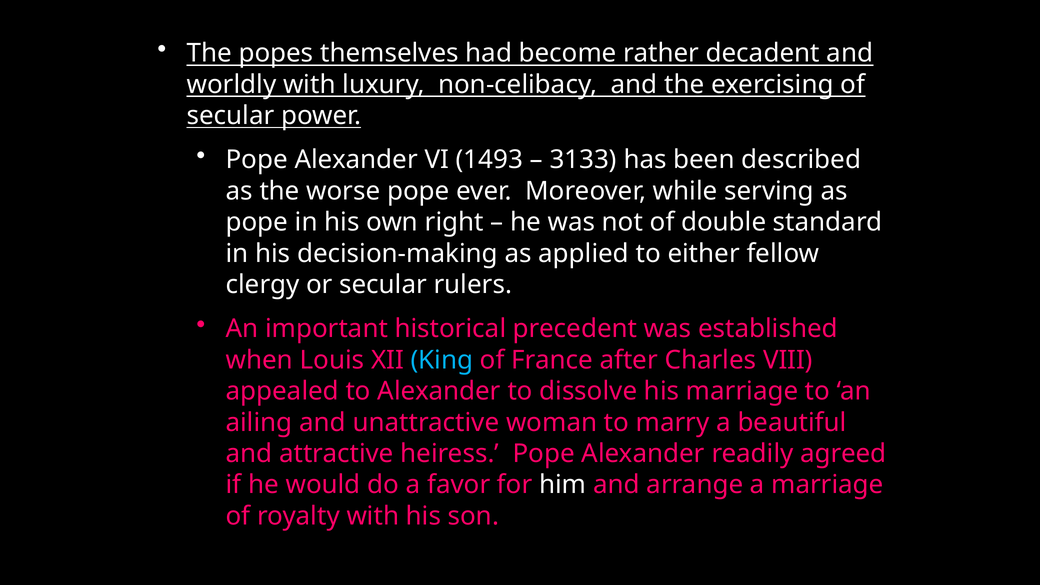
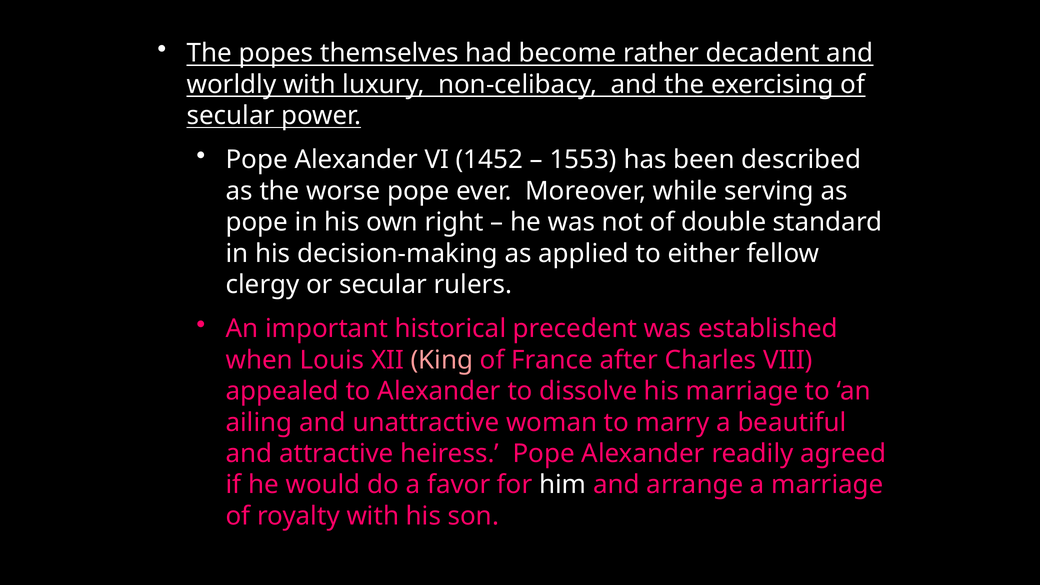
1493: 1493 -> 1452
3133: 3133 -> 1553
King colour: light blue -> pink
